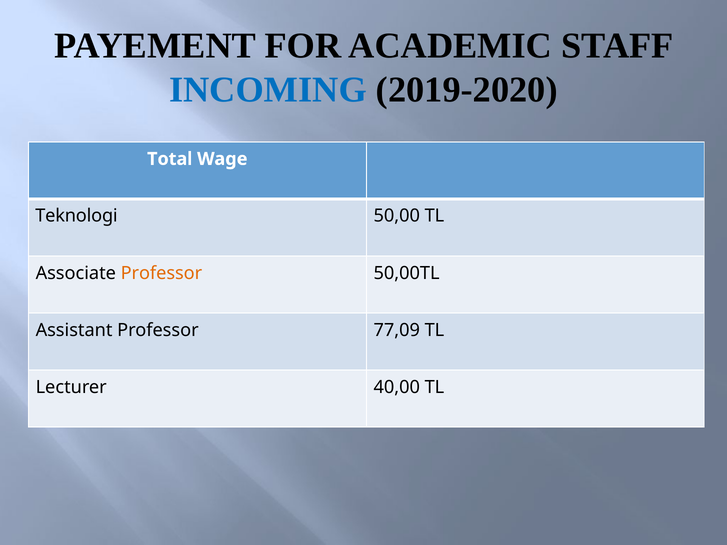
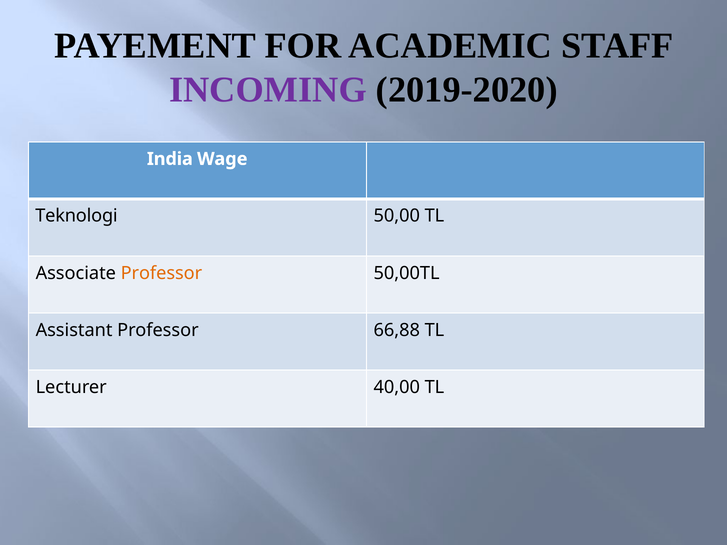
INCOMING colour: blue -> purple
Total: Total -> India
77,09: 77,09 -> 66,88
